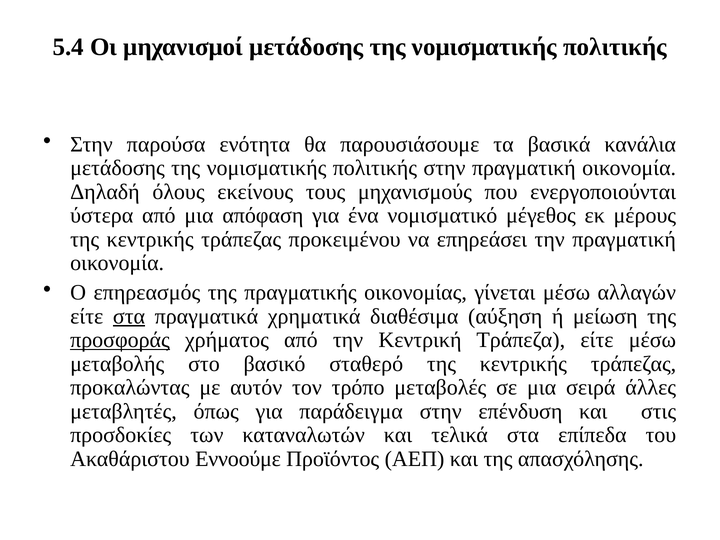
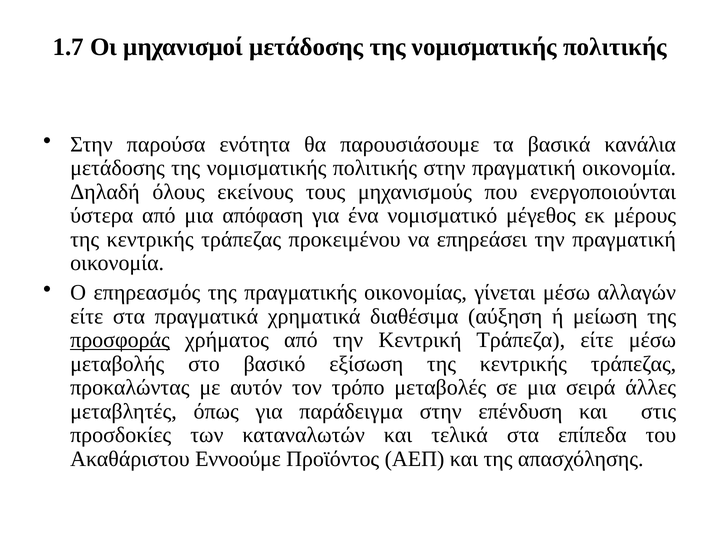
5.4: 5.4 -> 1.7
στα at (129, 316) underline: present -> none
σταθερό: σταθερό -> εξίσωση
